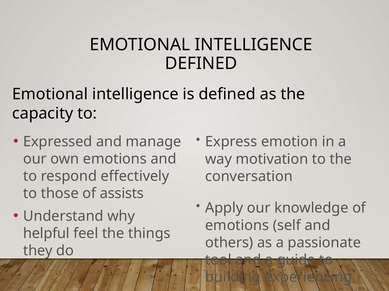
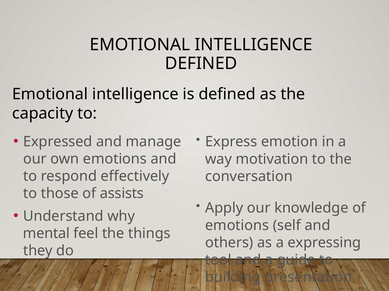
helpful: helpful -> mental
passionate: passionate -> expressing
experiencing: experiencing -> presentation
